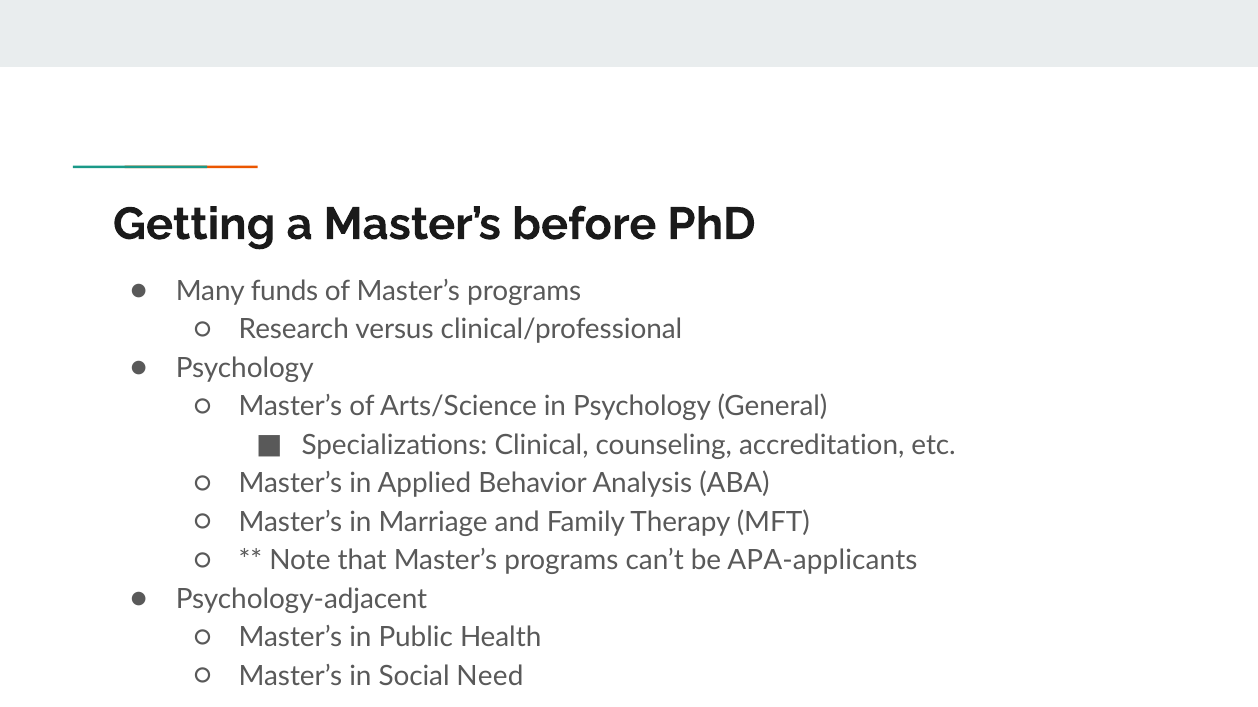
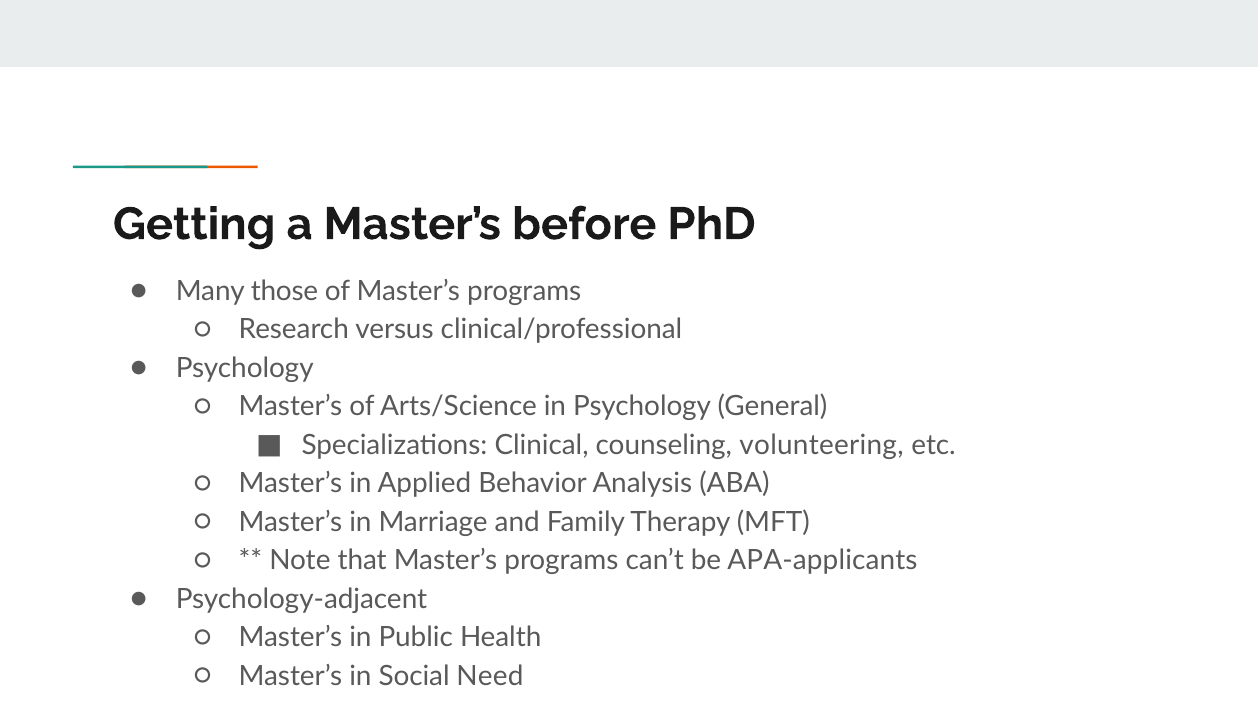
funds: funds -> those
accreditation: accreditation -> volunteering
